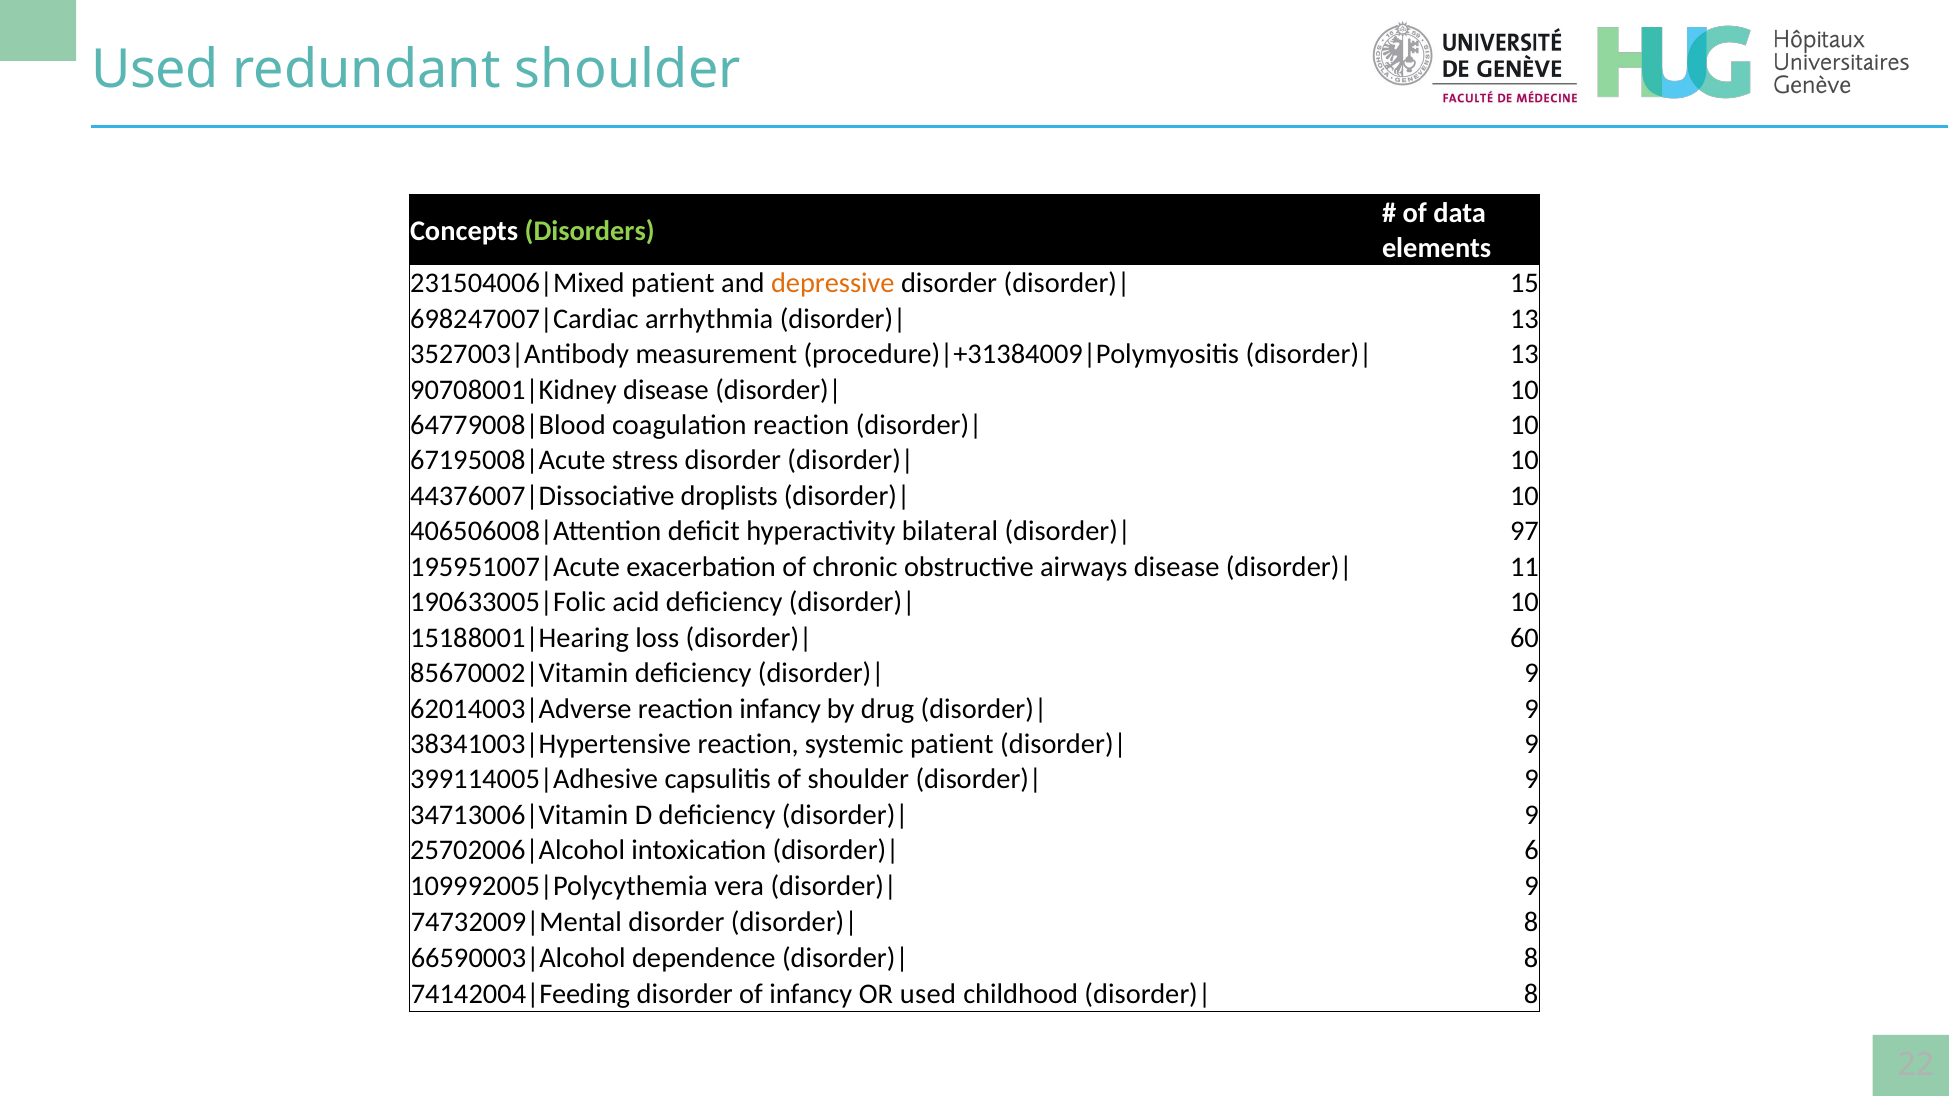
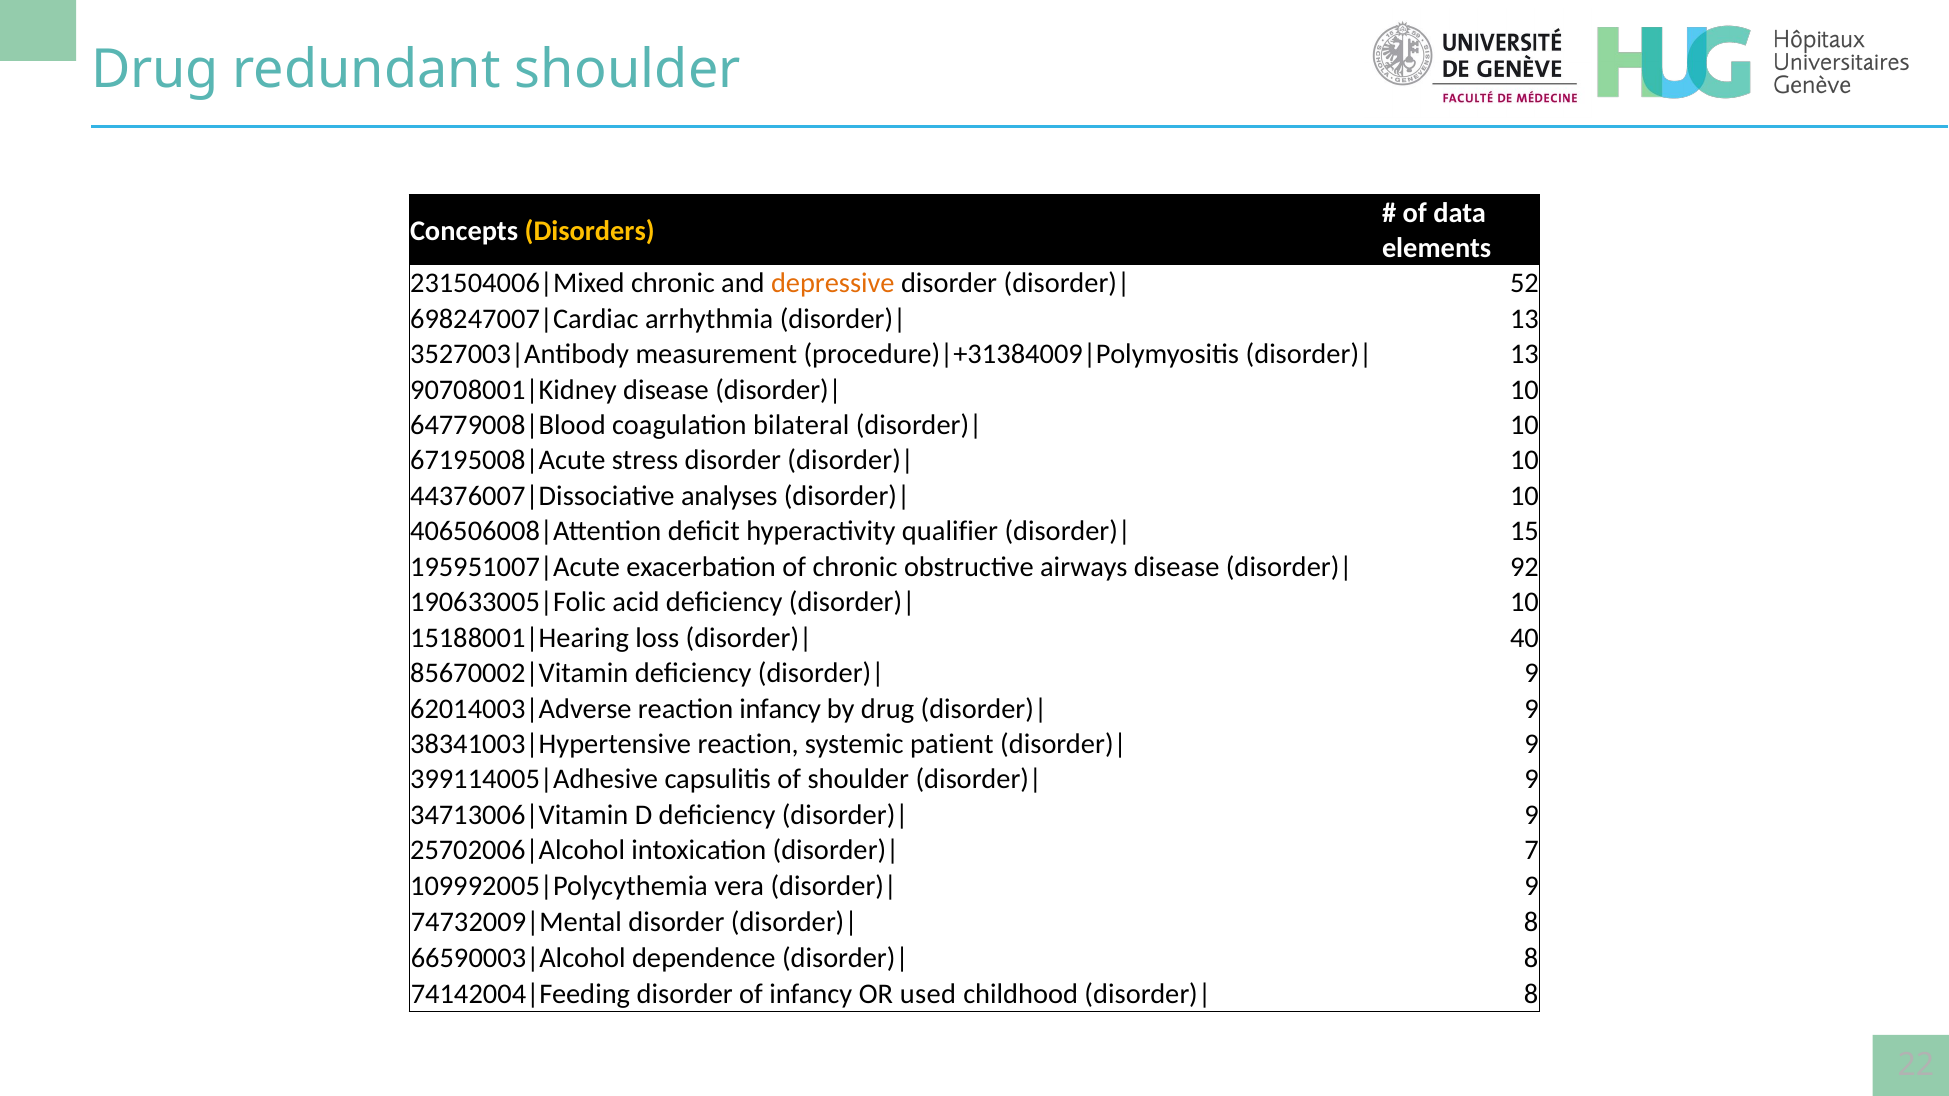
Used at (155, 69): Used -> Drug
Disorders colour: light green -> yellow
patient at (673, 283): patient -> chronic
15: 15 -> 52
coagulation reaction: reaction -> bilateral
droplists: droplists -> analyses
bilateral: bilateral -> qualifier
97: 97 -> 15
11: 11 -> 92
60: 60 -> 40
6: 6 -> 7
